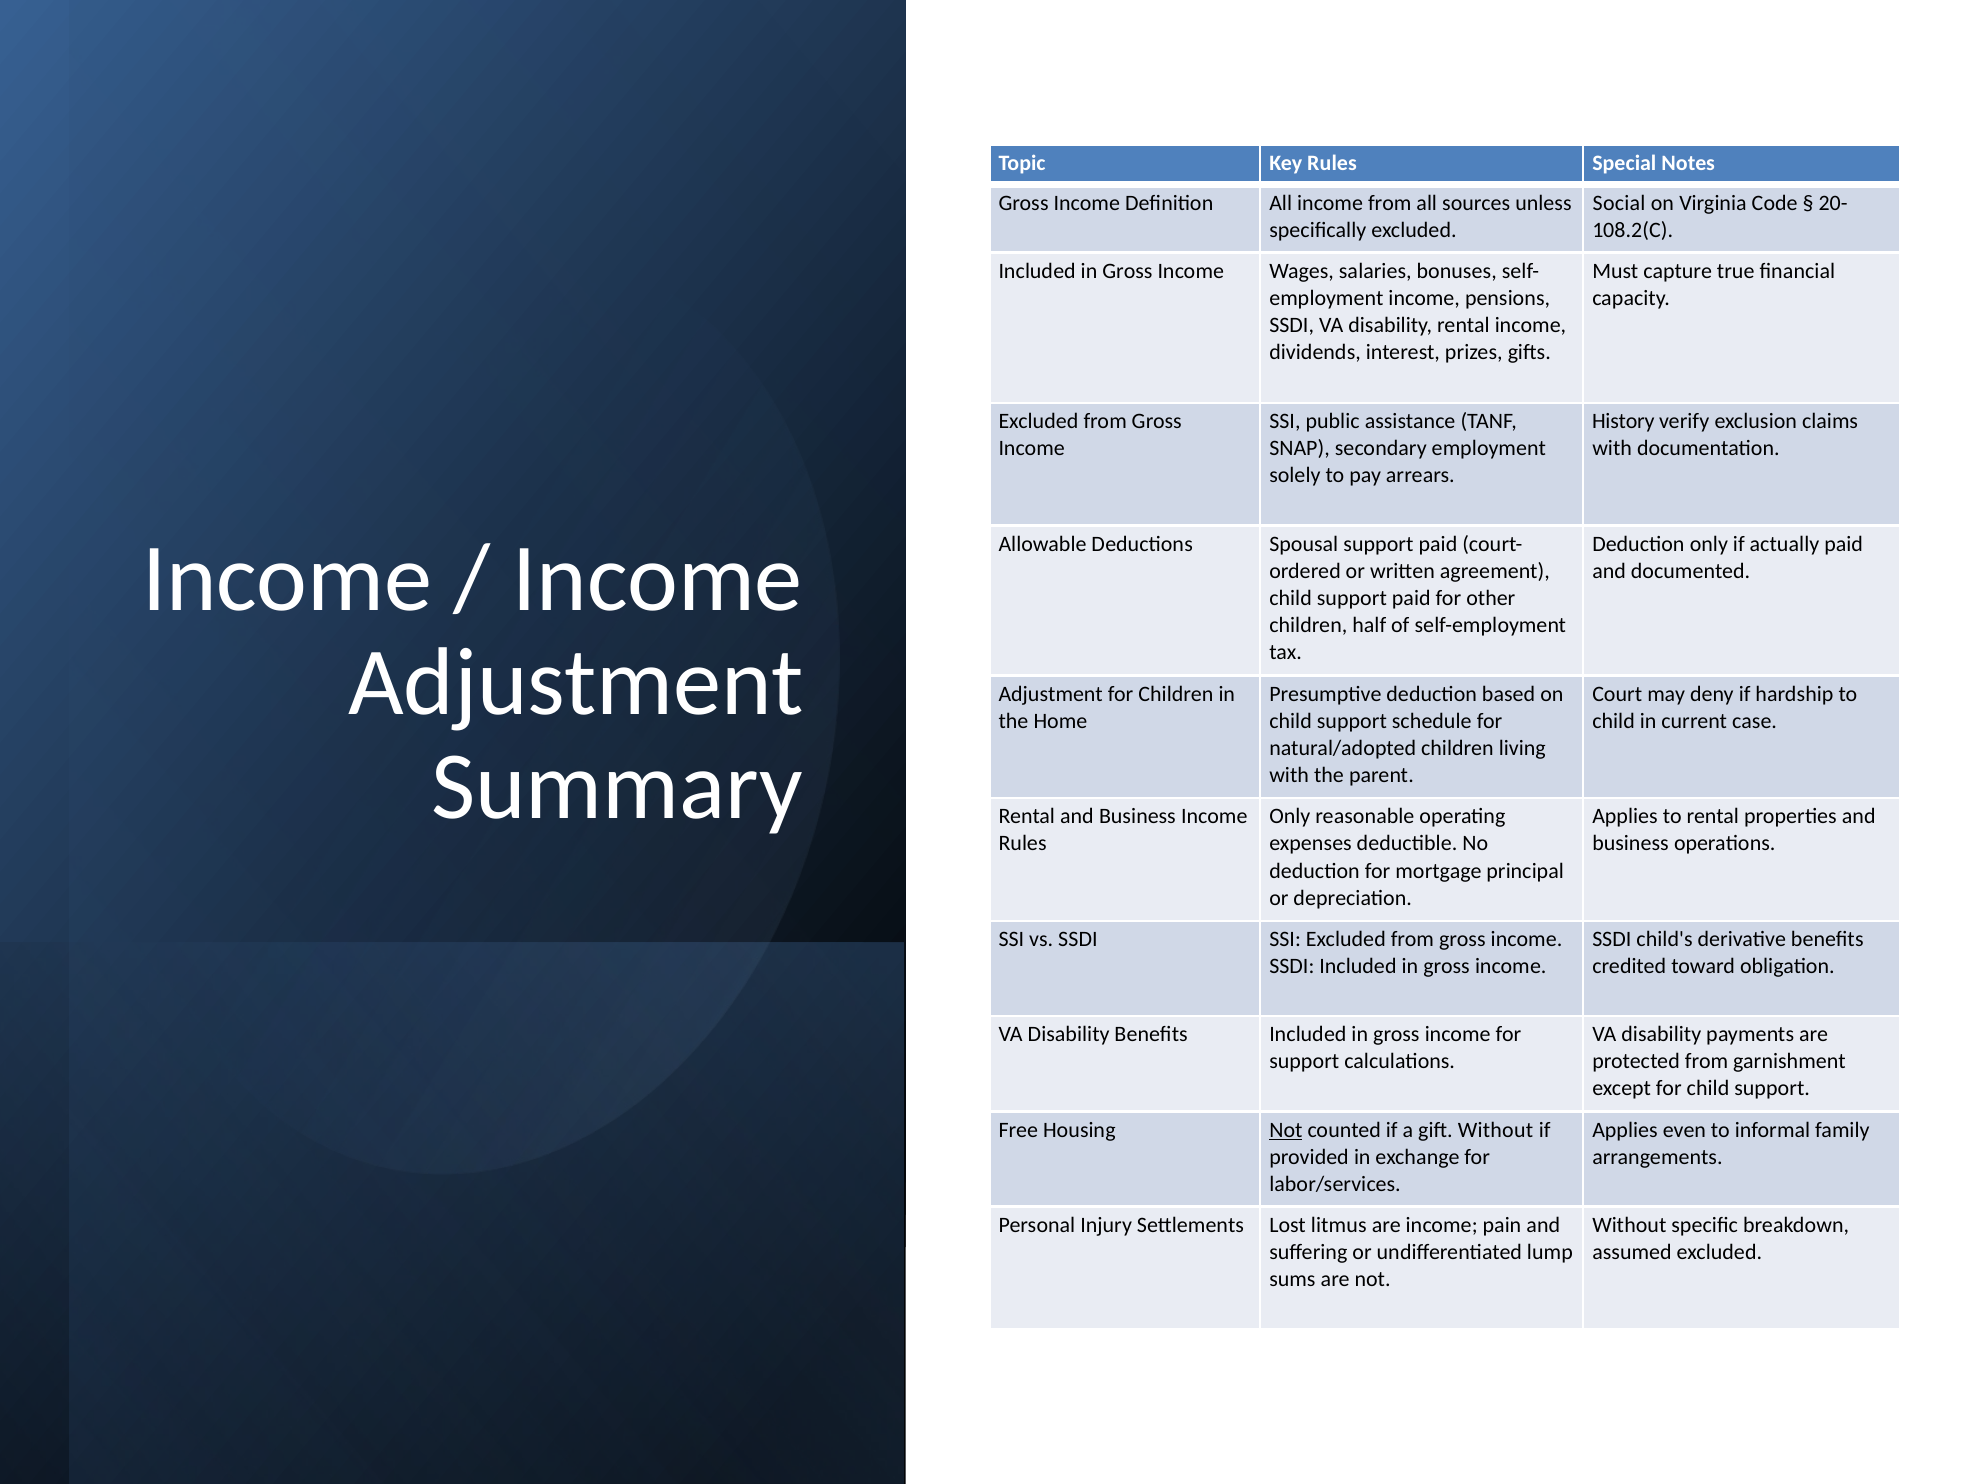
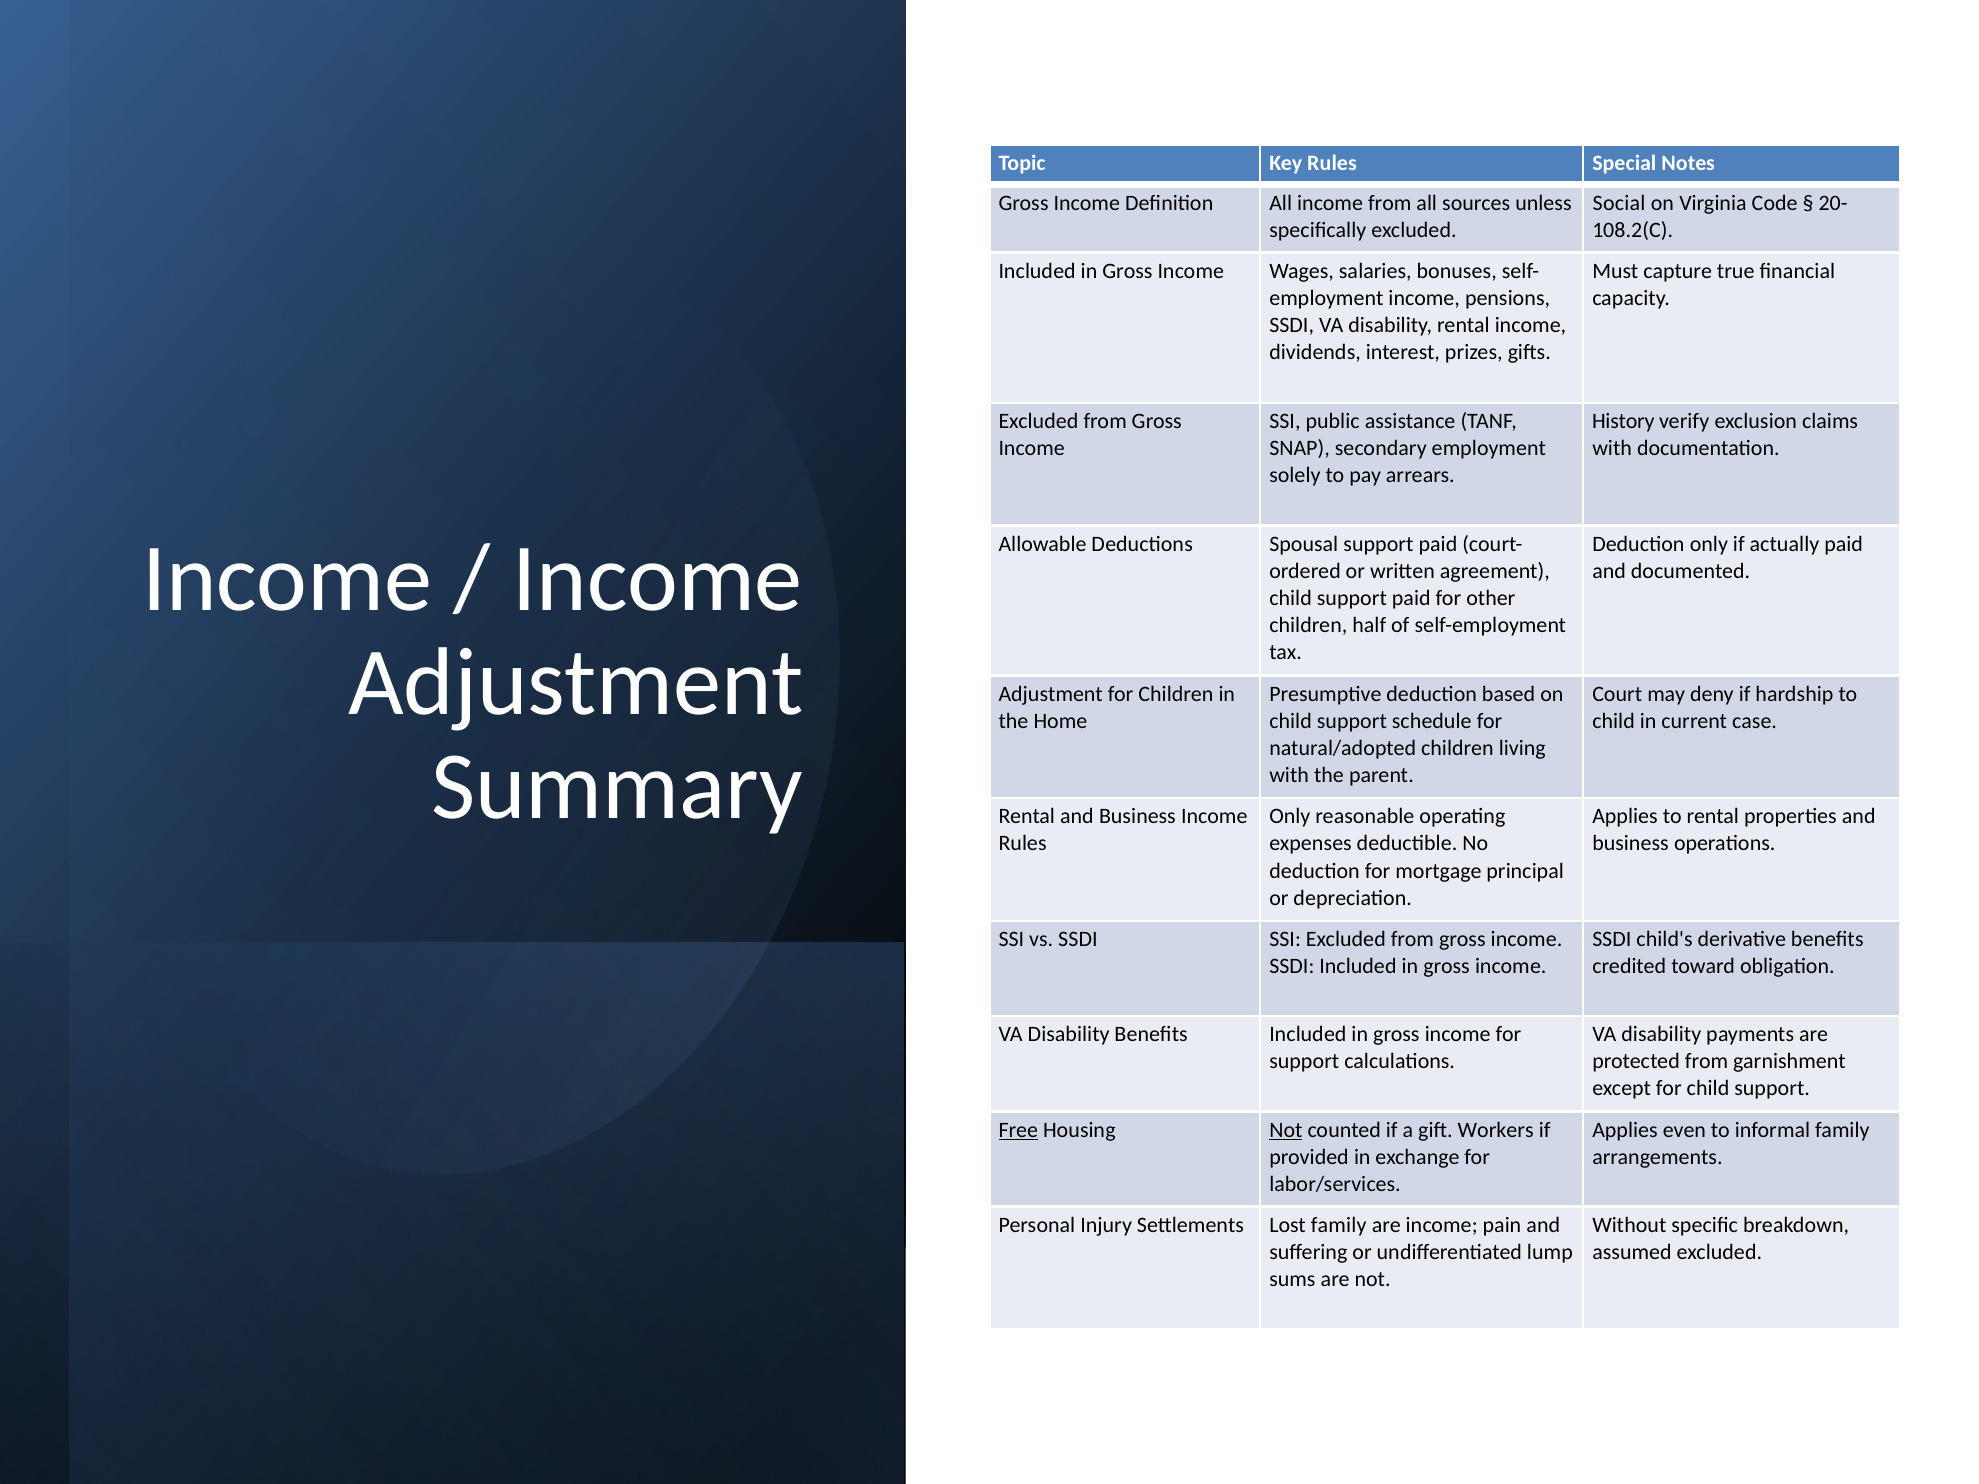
Free underline: none -> present
gift Without: Without -> Workers
Lost litmus: litmus -> family
